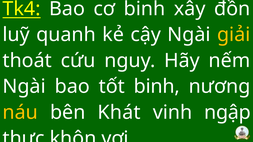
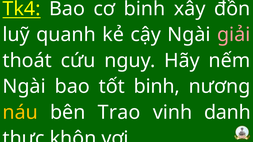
giải colour: yellow -> pink
Khát: Khát -> Trao
ngập: ngập -> danh
